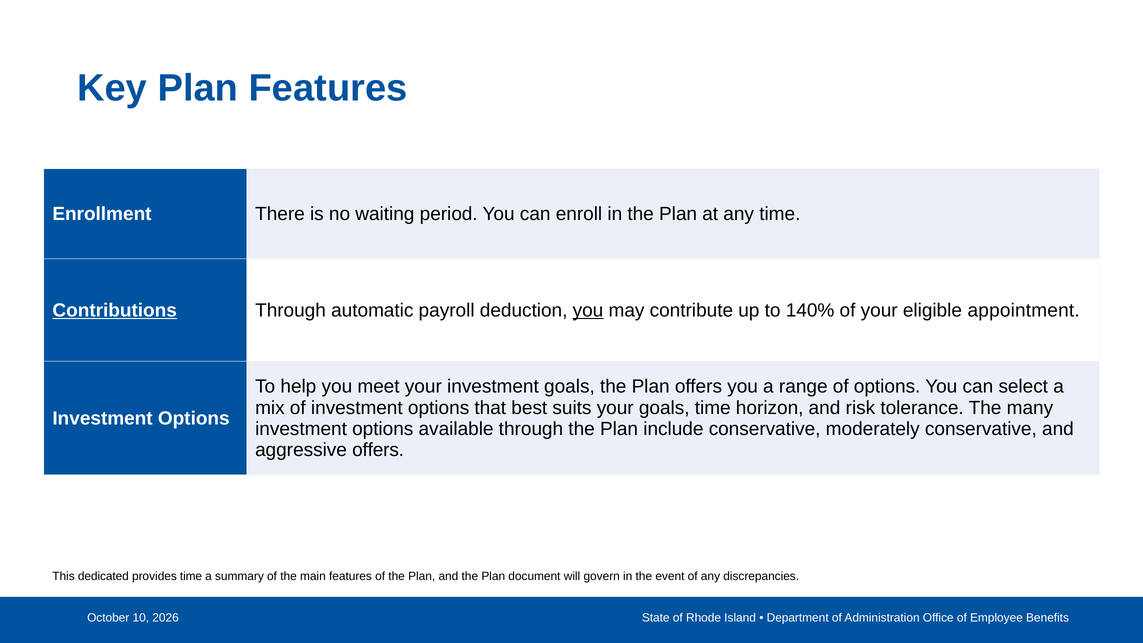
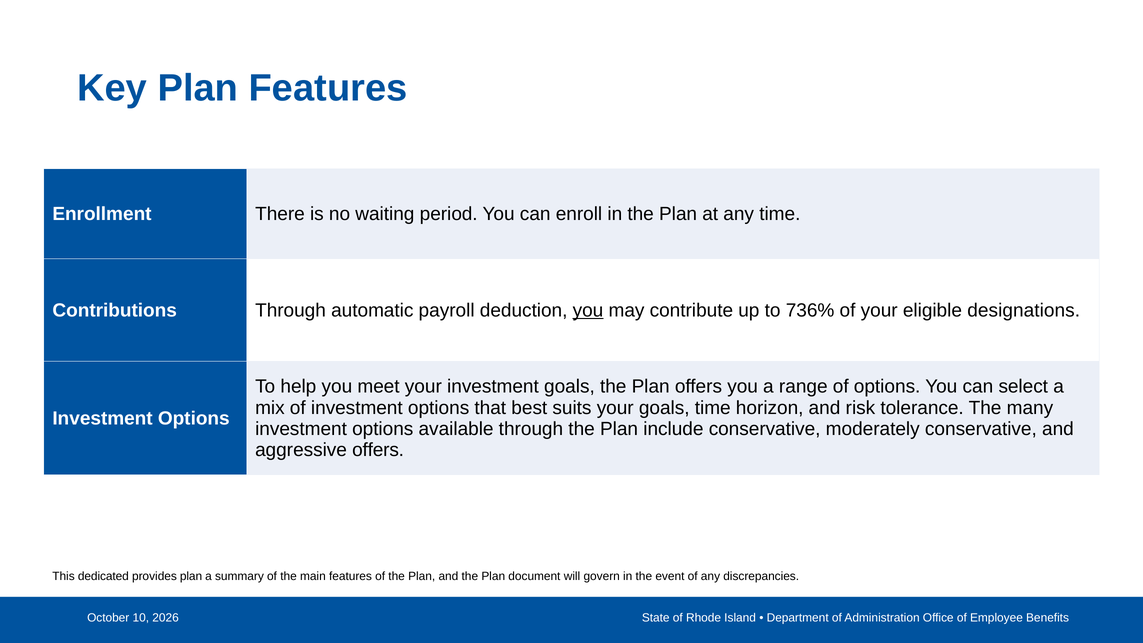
Contributions underline: present -> none
140%: 140% -> 736%
appointment: appointment -> designations
provides time: time -> plan
